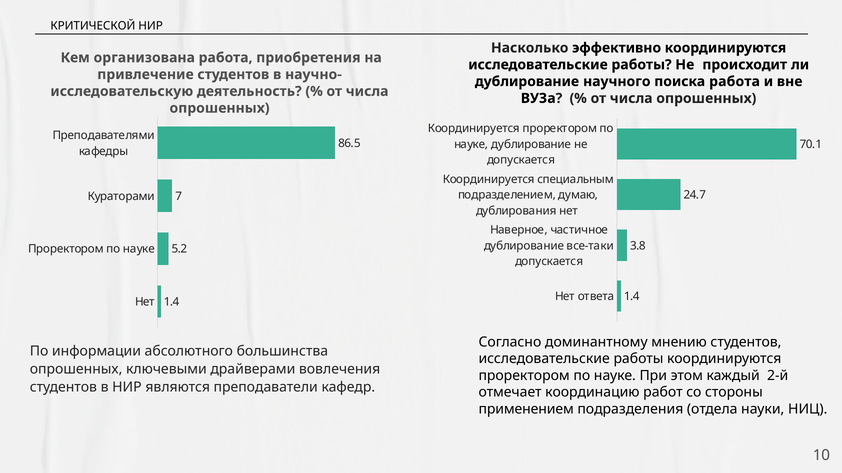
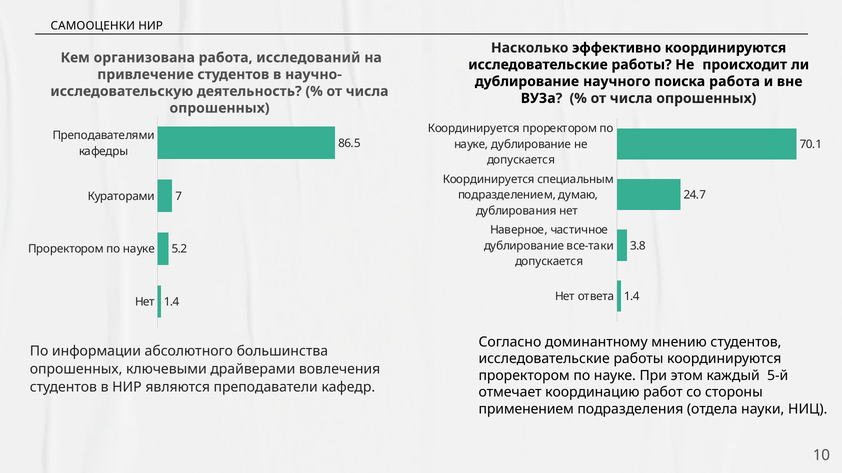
КРИТИЧЕСКОЙ: КРИТИЧЕСКОЙ -> САМООЦЕНКИ
приобретения: приобретения -> исследований
2-й: 2-й -> 5-й
